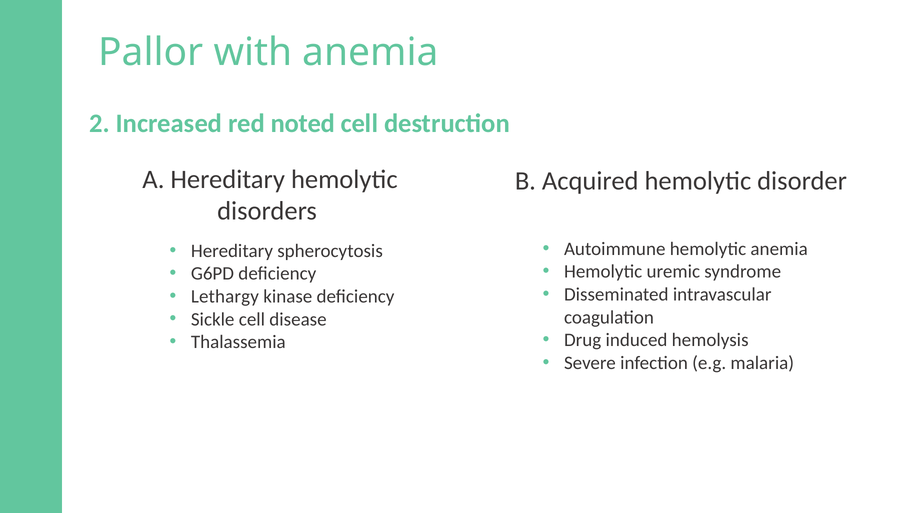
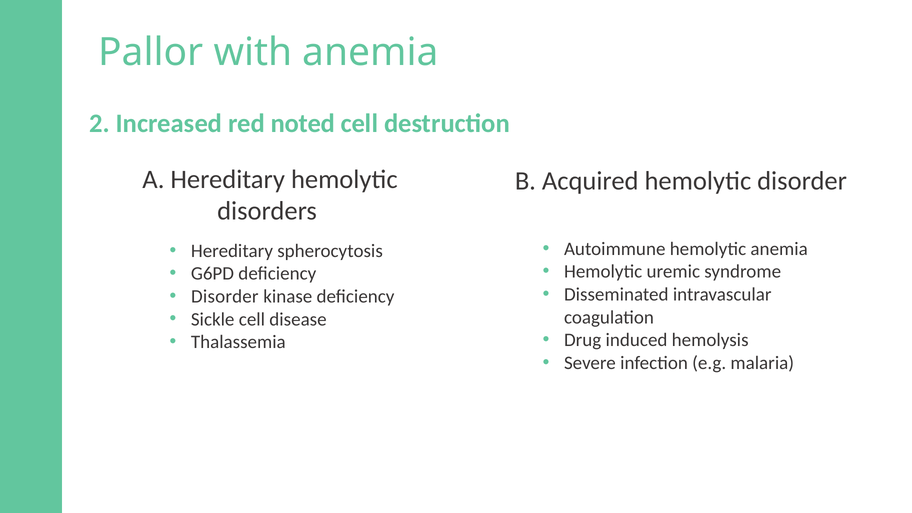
Lethargy at (225, 296): Lethargy -> Disorder
